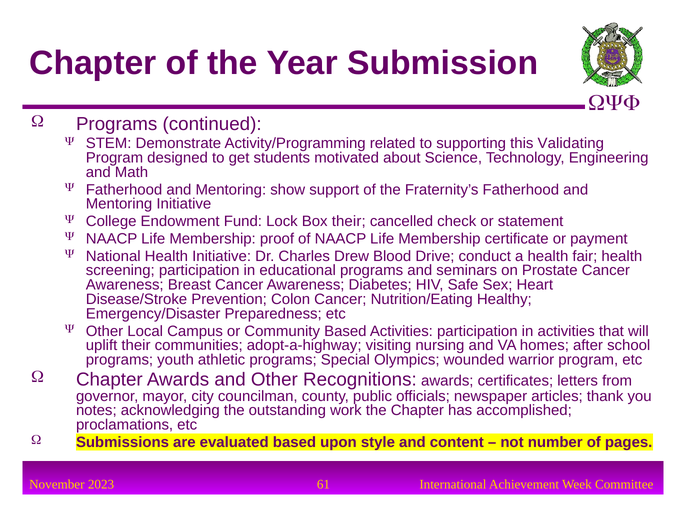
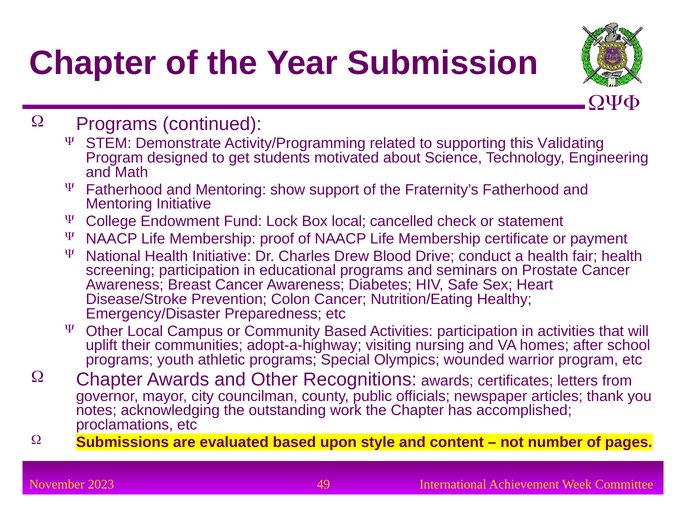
Box their: their -> local
61: 61 -> 49
